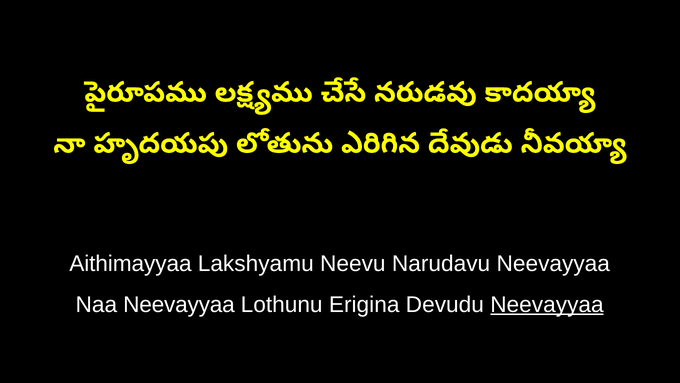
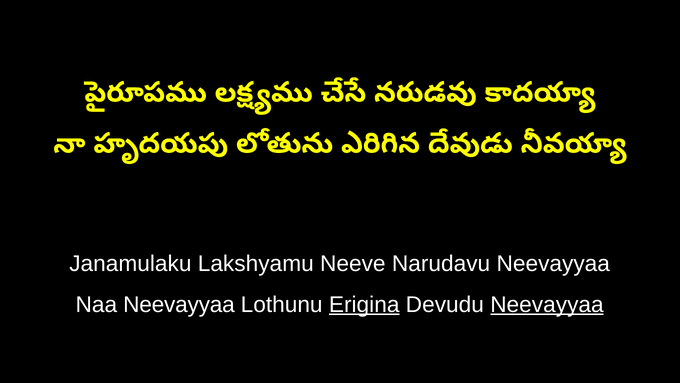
Aithimayyaa: Aithimayyaa -> Janamulaku
Neevu: Neevu -> Neeve
Erigina underline: none -> present
